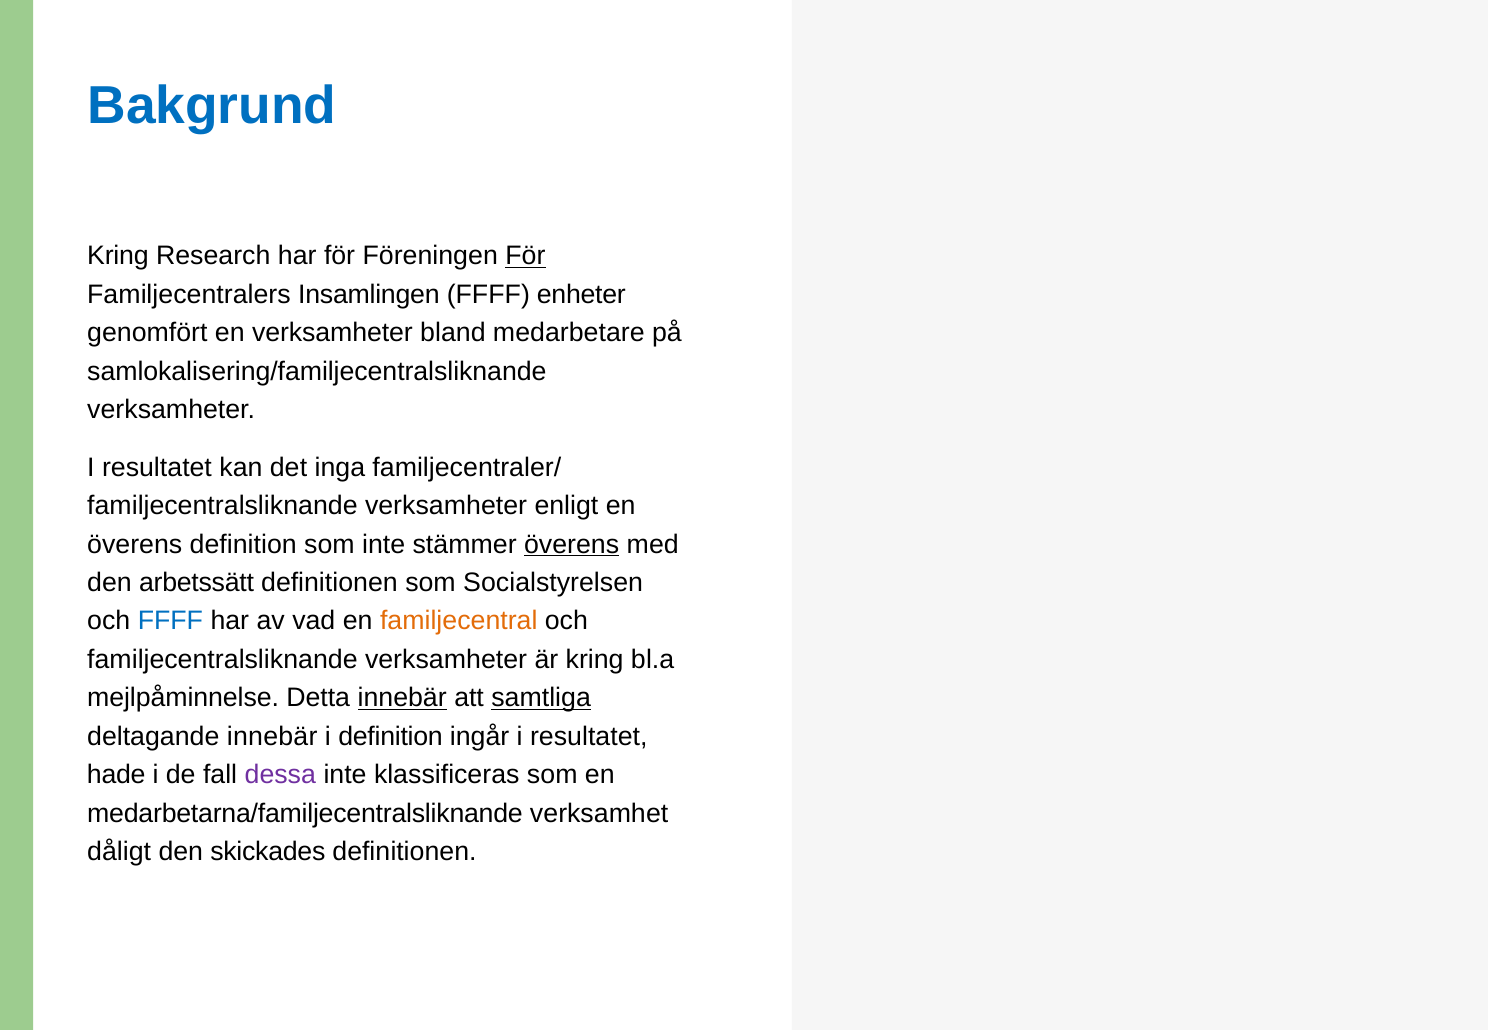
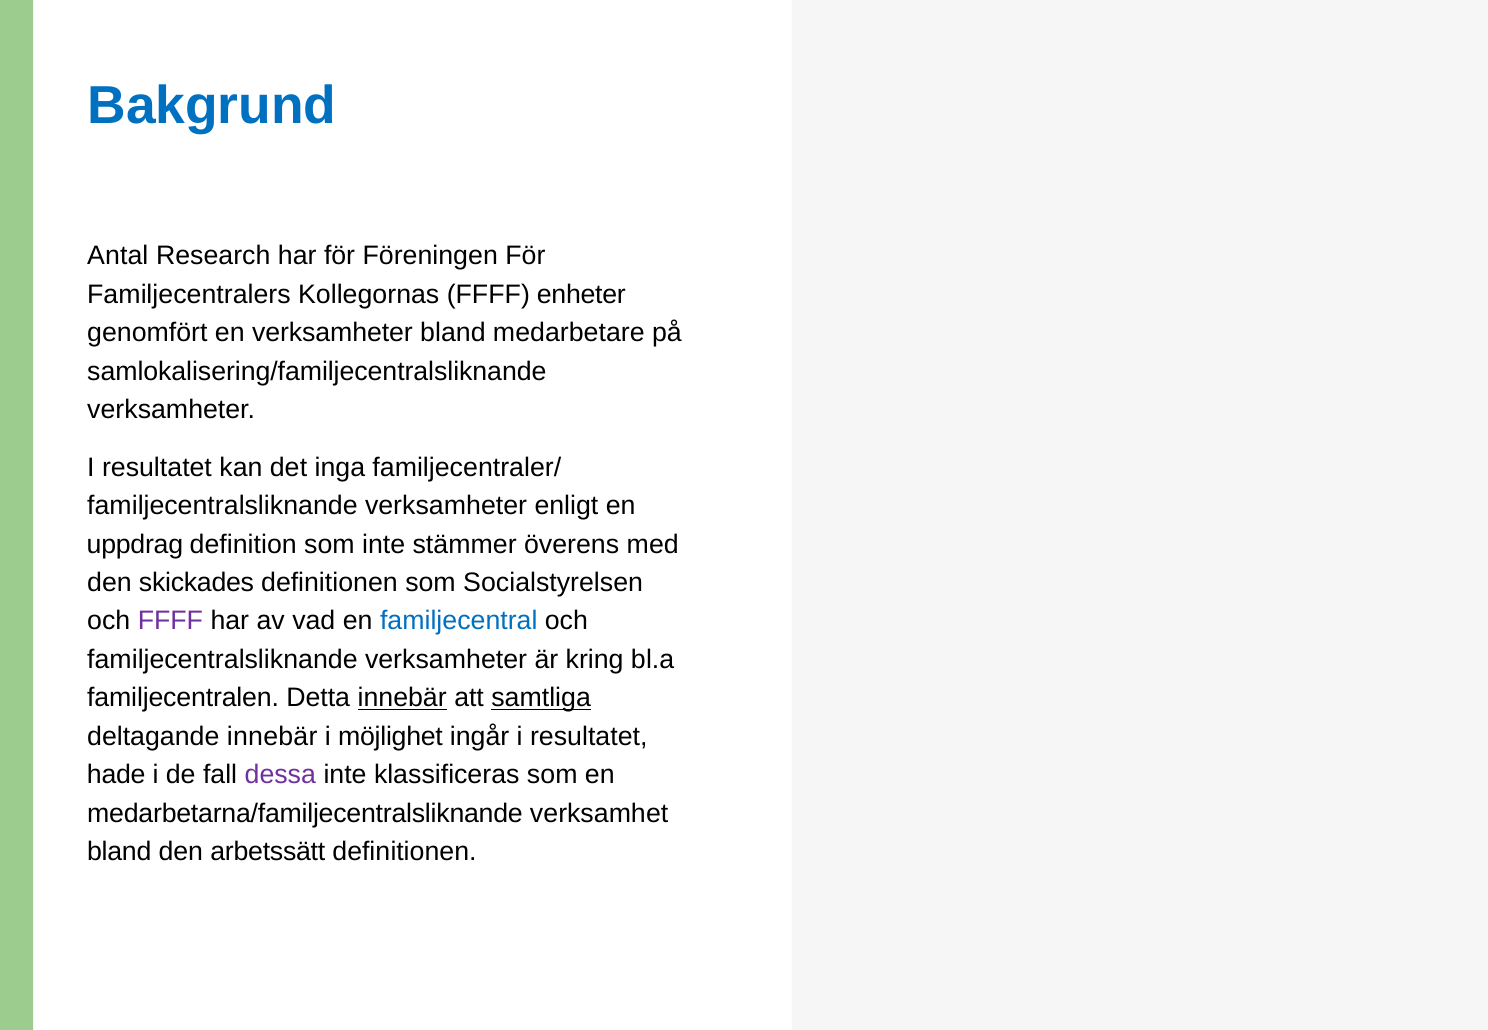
Kring at (118, 256): Kring -> Antal
För at (525, 256) underline: present -> none
Insamlingen: Insamlingen -> Kollegornas
överens at (135, 544): överens -> uppdrag
överens at (572, 544) underline: present -> none
arbetssätt: arbetssätt -> skickades
FFFF at (170, 621) colour: blue -> purple
familjecentral colour: orange -> blue
mejlpåminnelse: mejlpåminnelse -> familjecentralen
i definition: definition -> möjlighet
dåligt at (119, 852): dåligt -> bland
skickades: skickades -> arbetssätt
